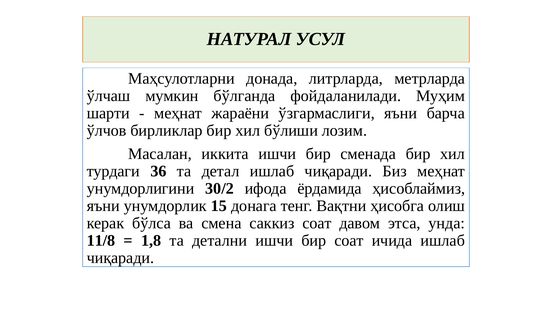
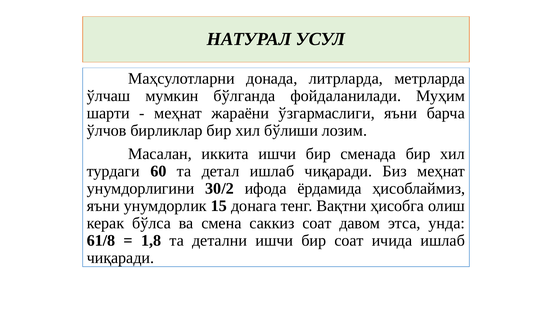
36: 36 -> 60
11/8: 11/8 -> 61/8
